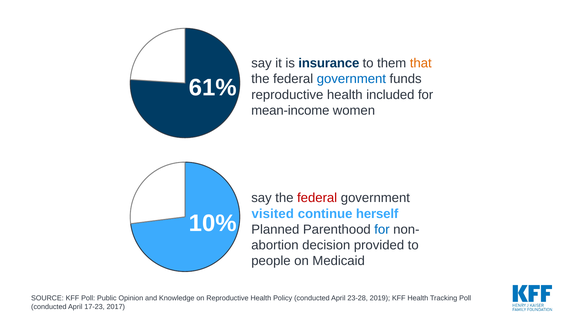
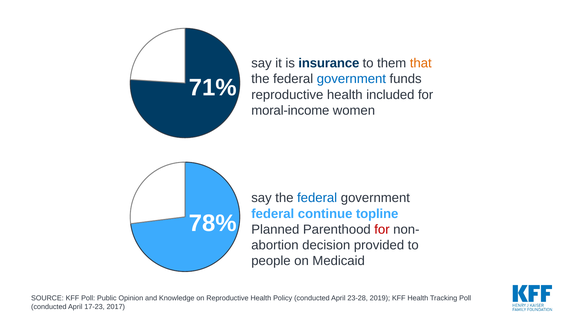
61%: 61% -> 71%
mean-income: mean-income -> moral-income
federal at (317, 198) colour: red -> blue
visited at (273, 214): visited -> federal
herself: herself -> topline
10%: 10% -> 78%
for at (382, 230) colour: blue -> red
